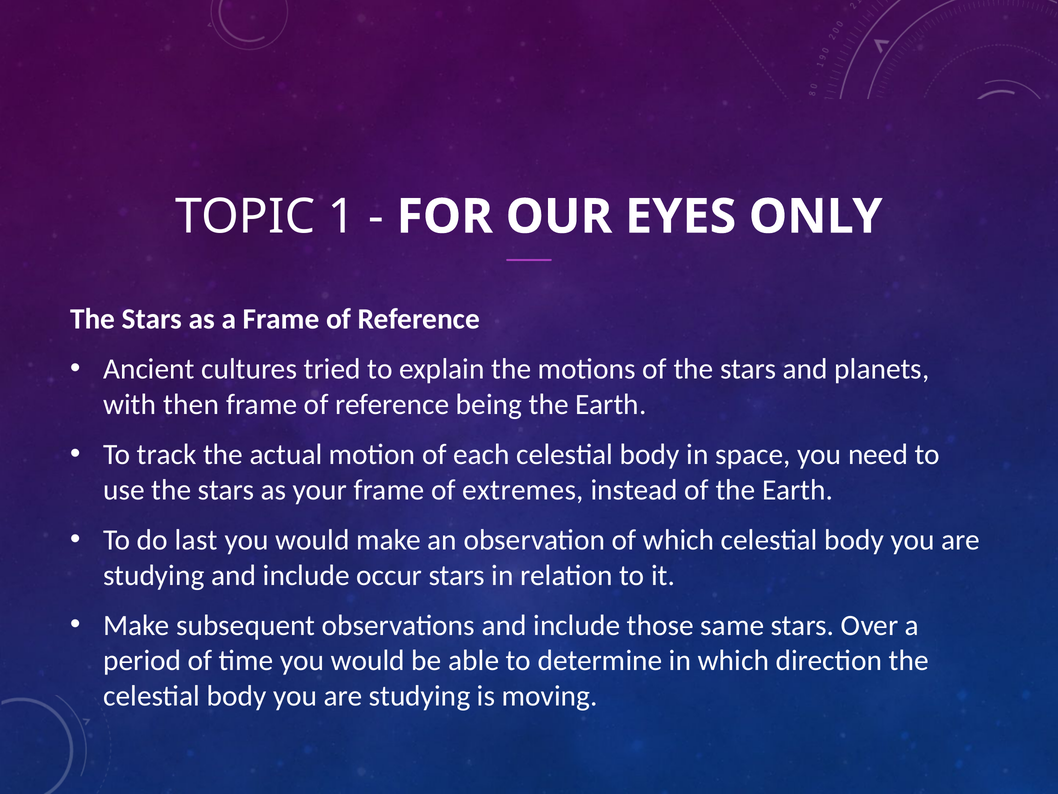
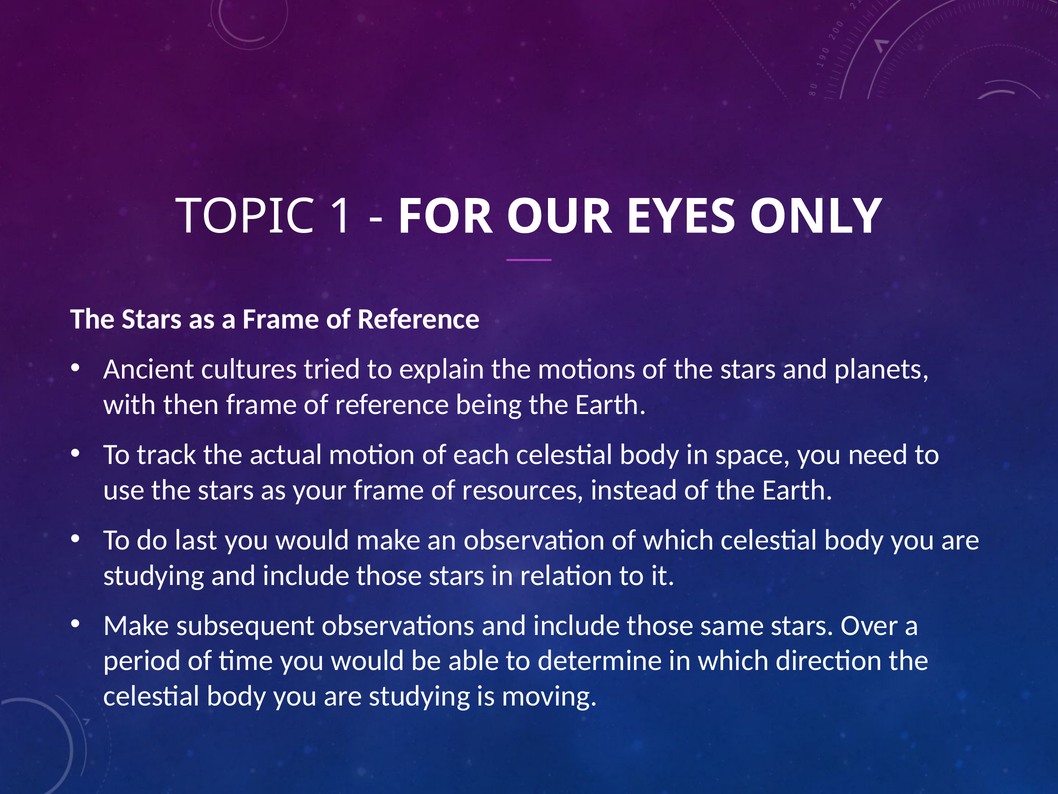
extremes: extremes -> resources
studying and include occur: occur -> those
